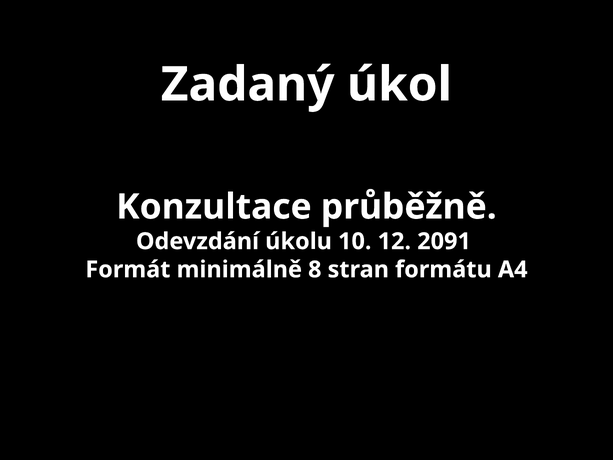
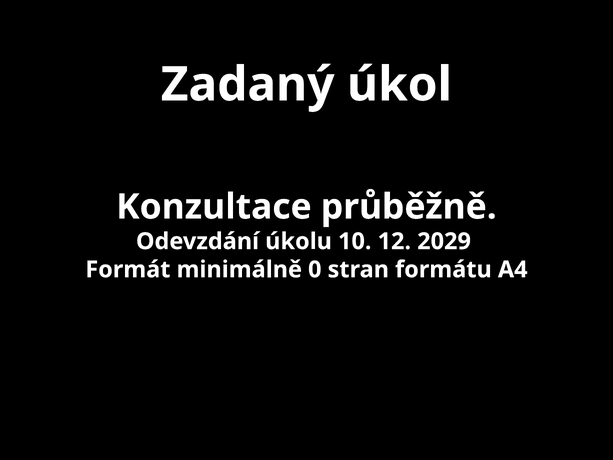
2091: 2091 -> 2029
8: 8 -> 0
